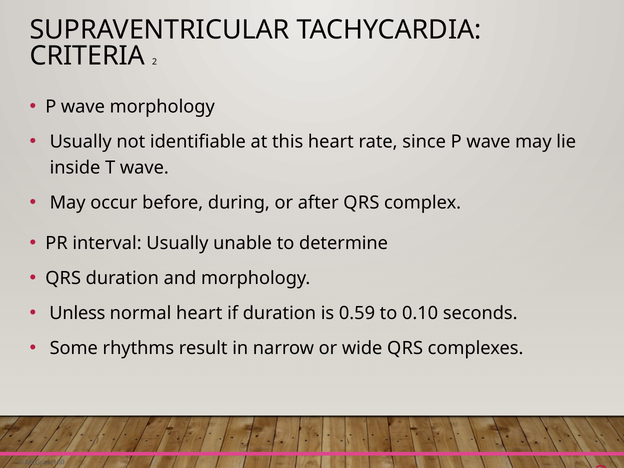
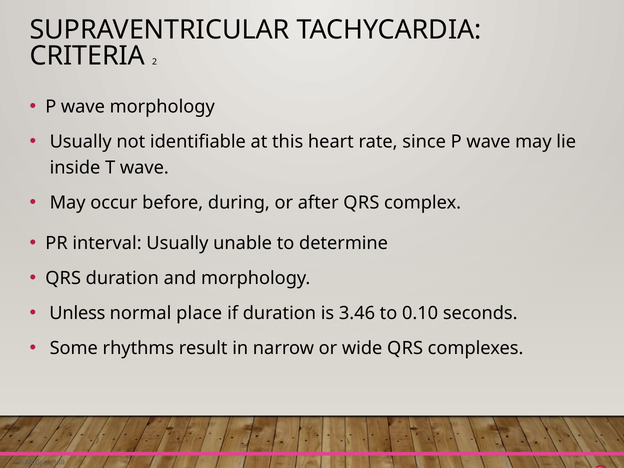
normal heart: heart -> place
0.59: 0.59 -> 3.46
